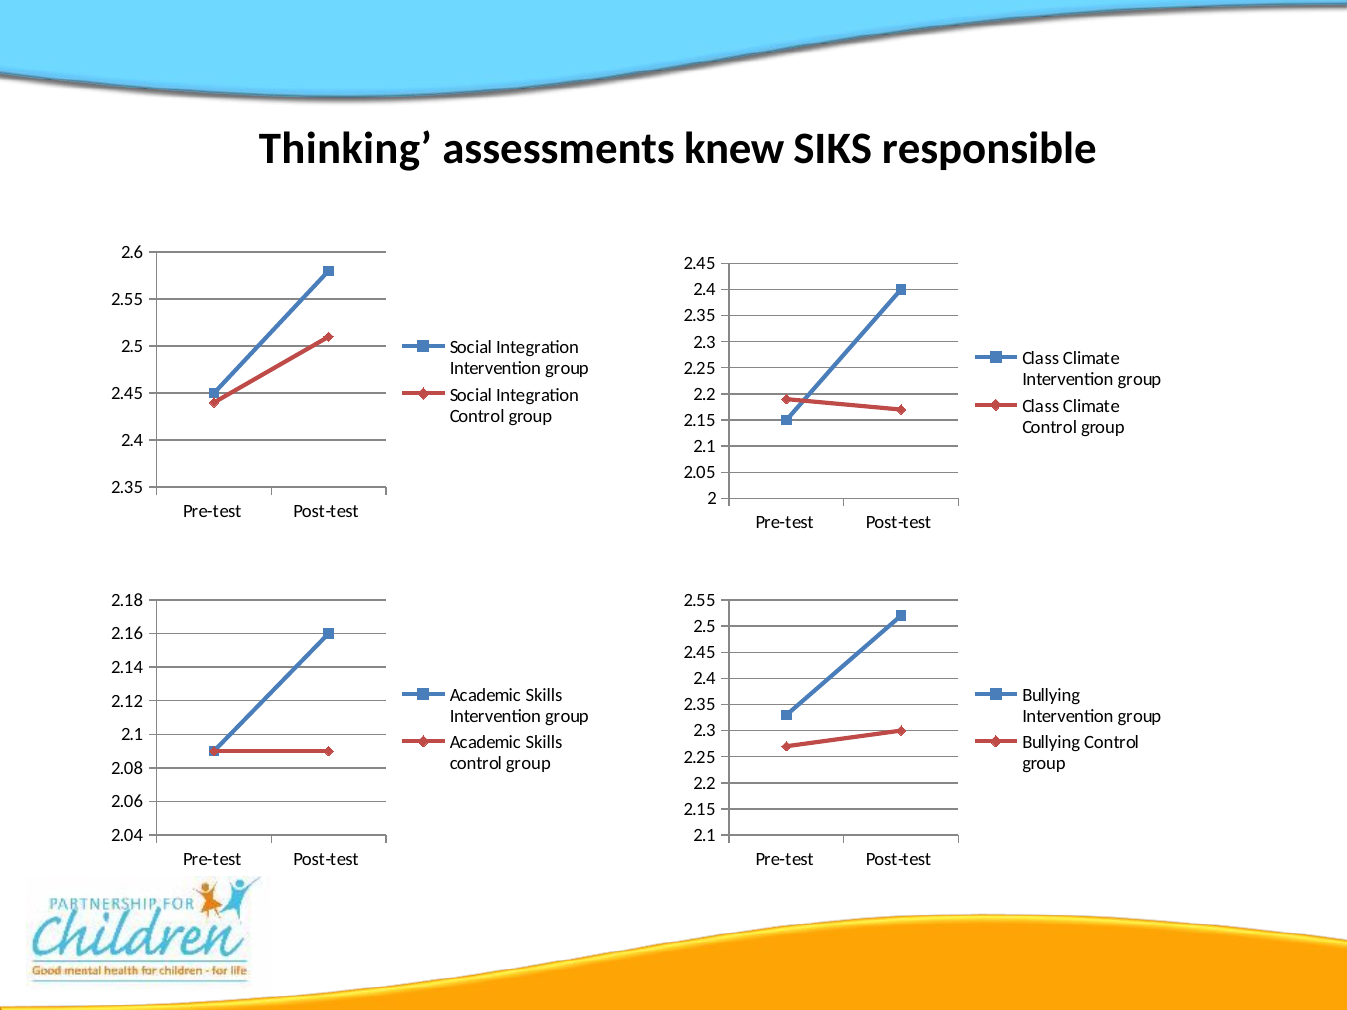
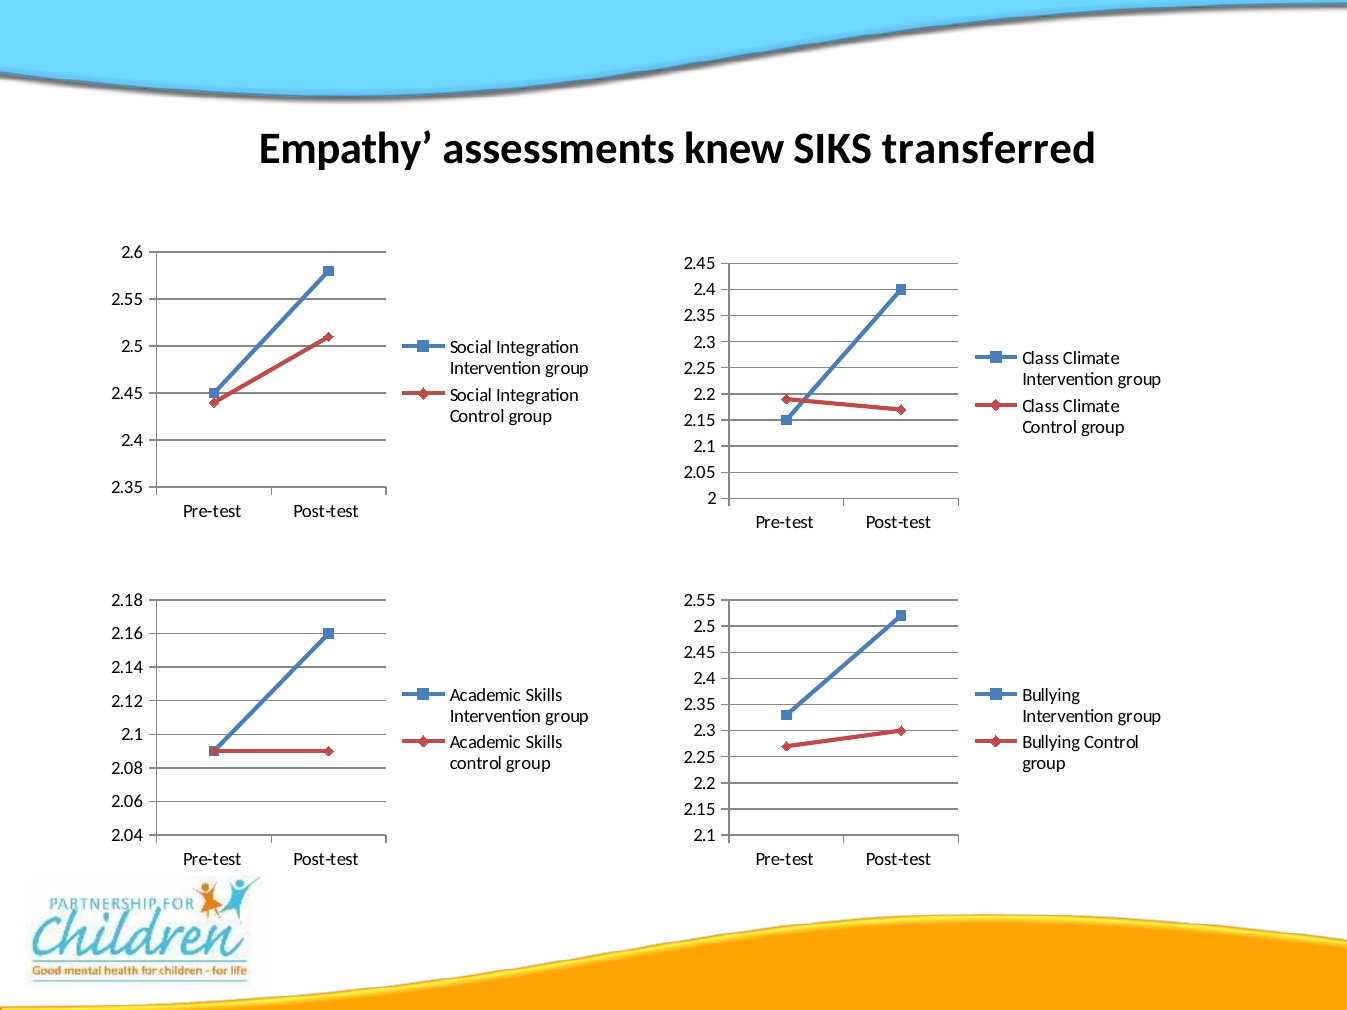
Thinking: Thinking -> Empathy
responsible: responsible -> transferred
